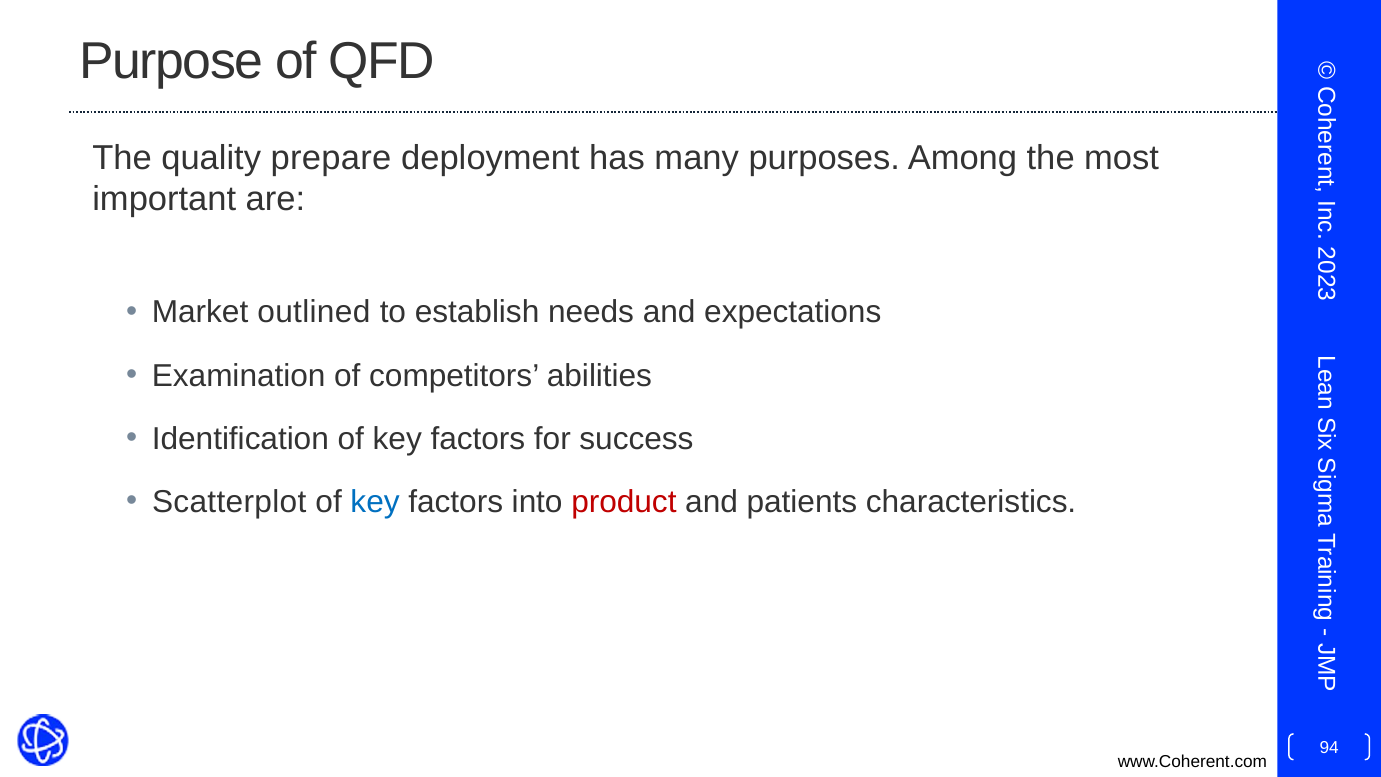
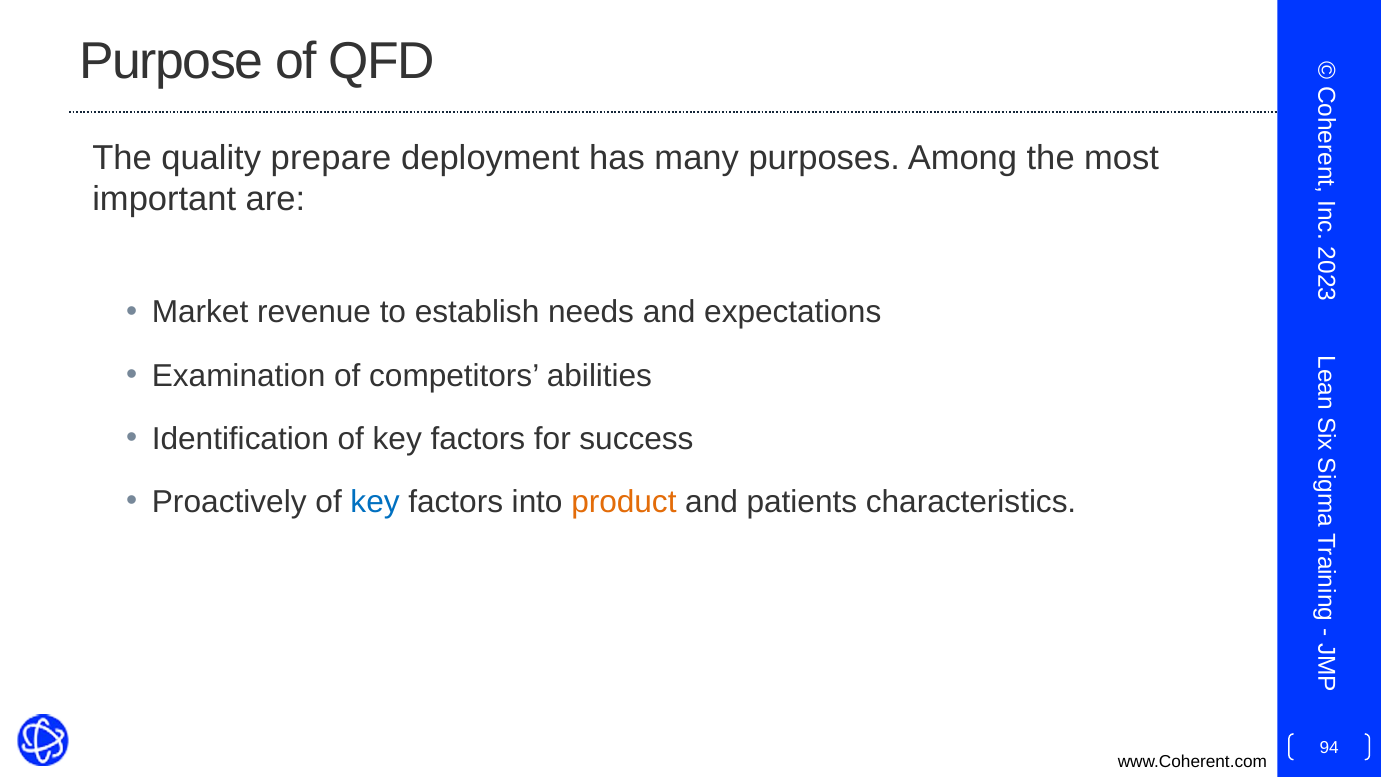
outlined: outlined -> revenue
Scatterplot: Scatterplot -> Proactively
product colour: red -> orange
